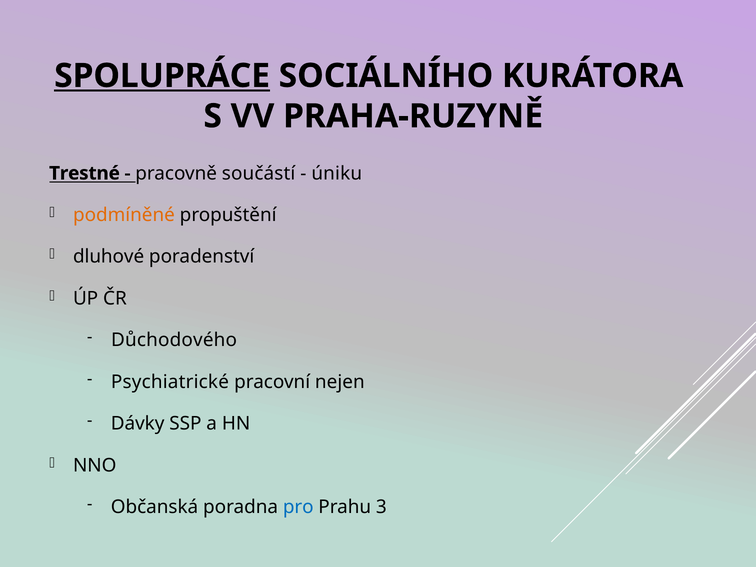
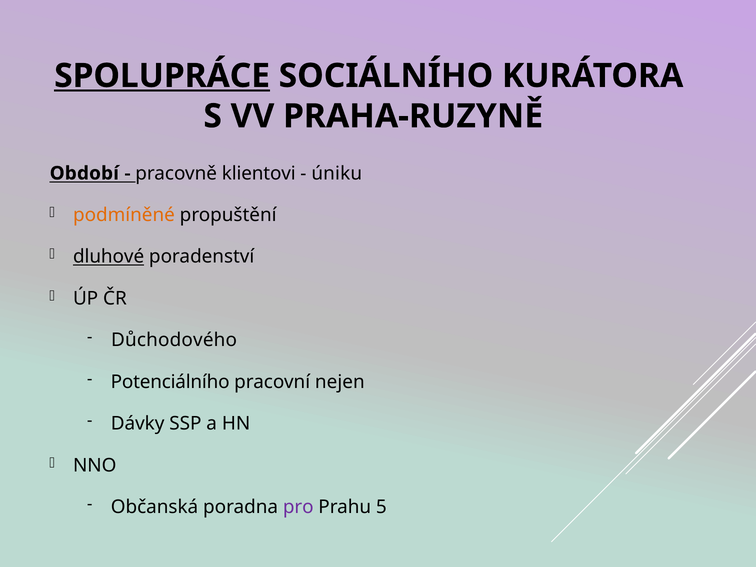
Trestné: Trestné -> Období
součástí: součástí -> klientovi
dluhové underline: none -> present
Psychiatrické: Psychiatrické -> Potenciálního
pro colour: blue -> purple
3: 3 -> 5
